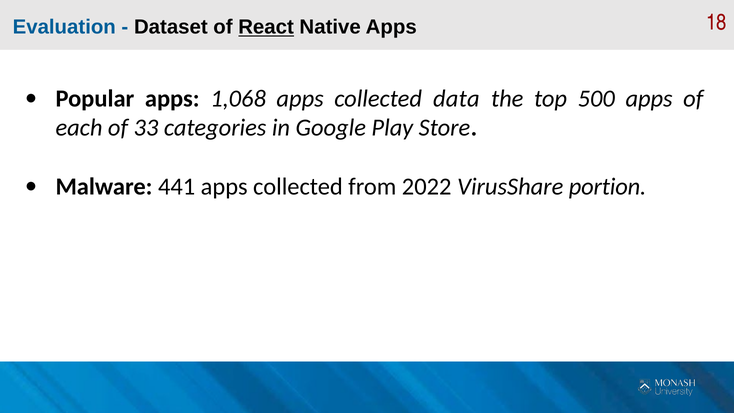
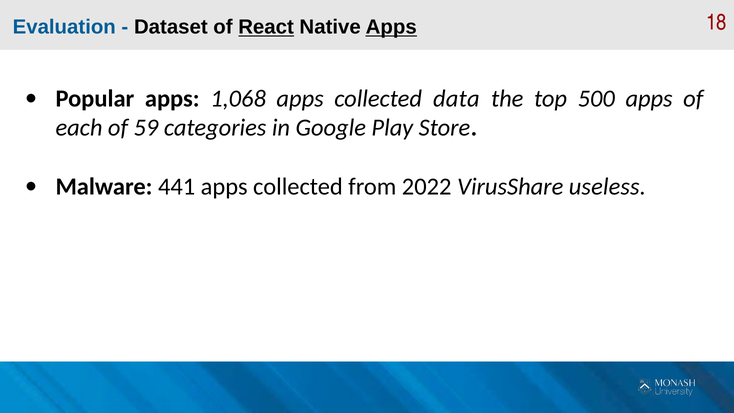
Apps at (391, 27) underline: none -> present
33: 33 -> 59
portion: portion -> useless
